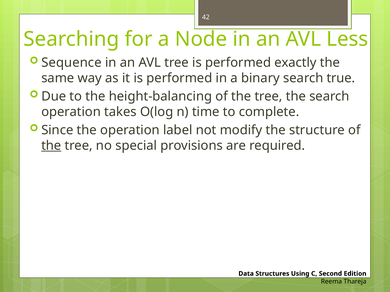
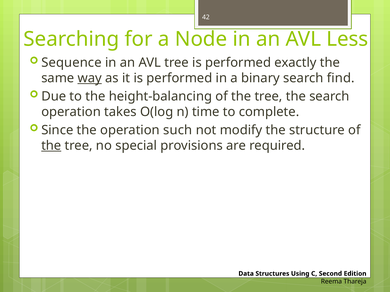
way underline: none -> present
true: true -> find
label: label -> such
